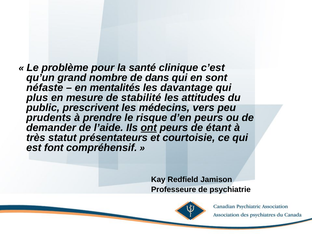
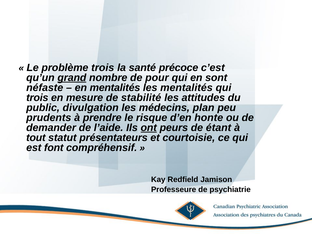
problème pour: pour -> trois
clinique: clinique -> précoce
grand underline: none -> present
dans: dans -> pour
les davantage: davantage -> mentalités
plus at (37, 98): plus -> trois
prescrivent: prescrivent -> divulgation
vers: vers -> plan
d’en peurs: peurs -> honte
très: très -> tout
